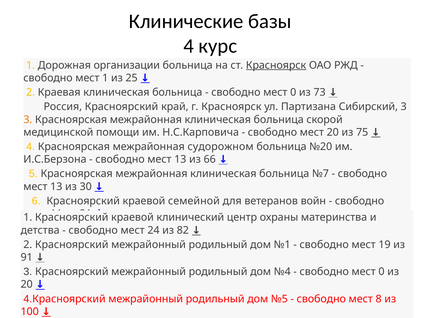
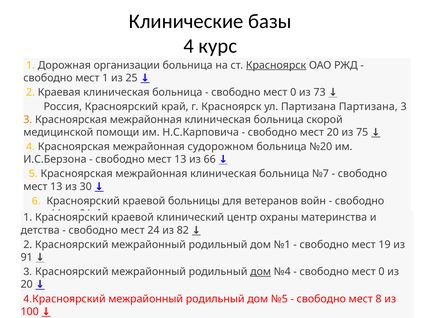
Партизана Сибирский: Сибирский -> Партизана
семейной: семейной -> больницы
дом at (261, 272) underline: none -> present
